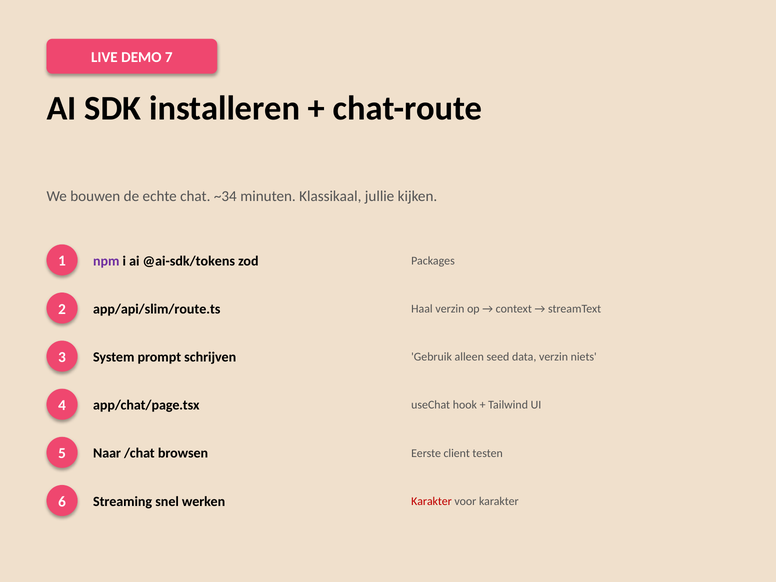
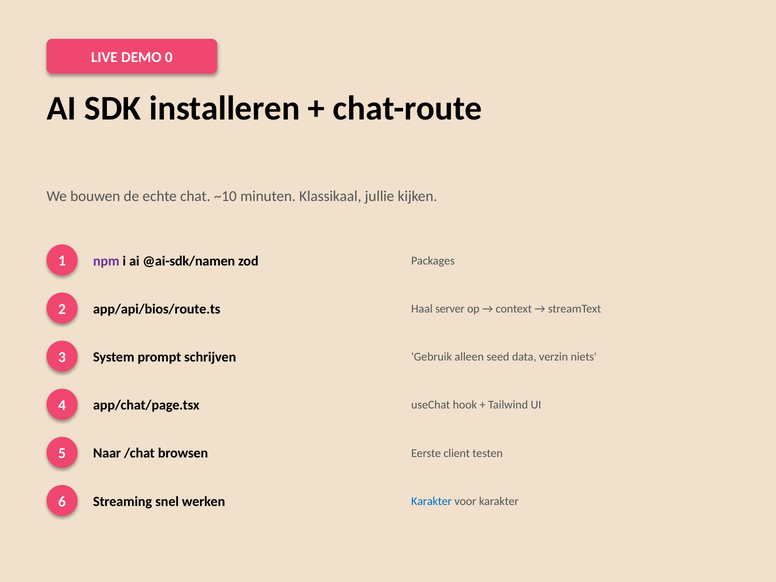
7: 7 -> 0
~34: ~34 -> ~10
@ai-sdk/tokens: @ai-sdk/tokens -> @ai-sdk/namen
app/api/slim/route.ts: app/api/slim/route.ts -> app/api/bios/route.ts
Haal verzin: verzin -> server
Karakter at (432, 501) colour: red -> blue
